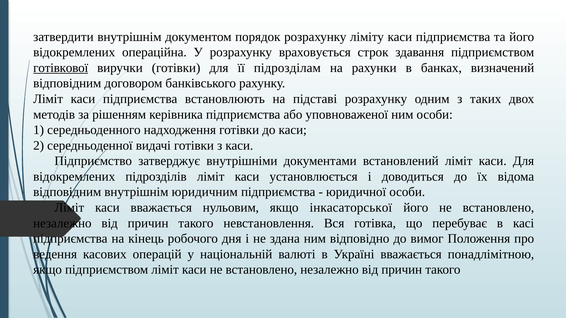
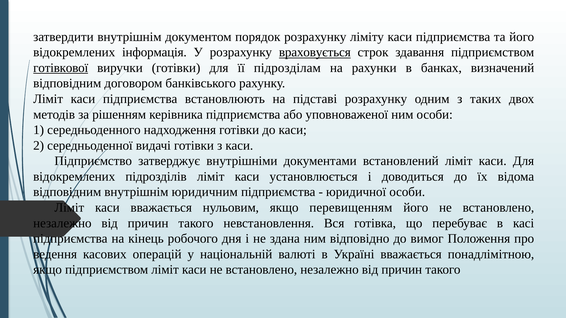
операційна: операційна -> інформація
враховується underline: none -> present
інкасаторської: інкасаторської -> перевищенням
